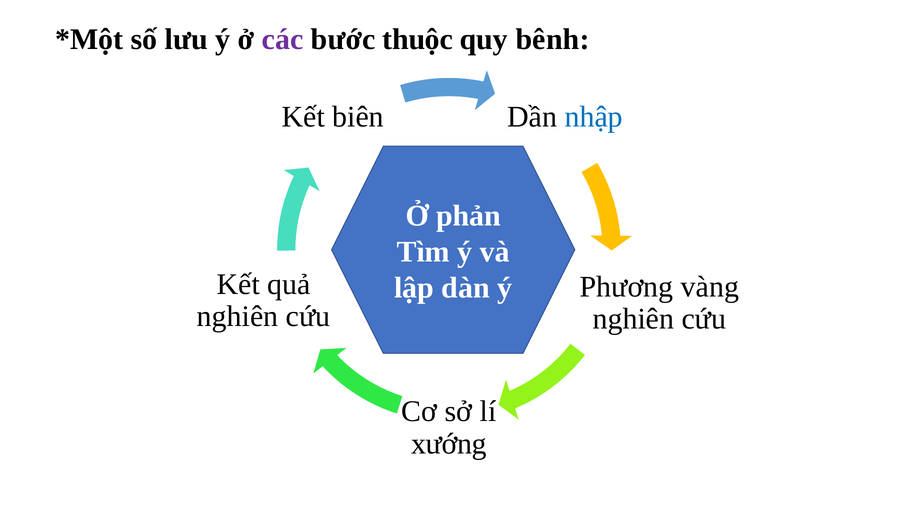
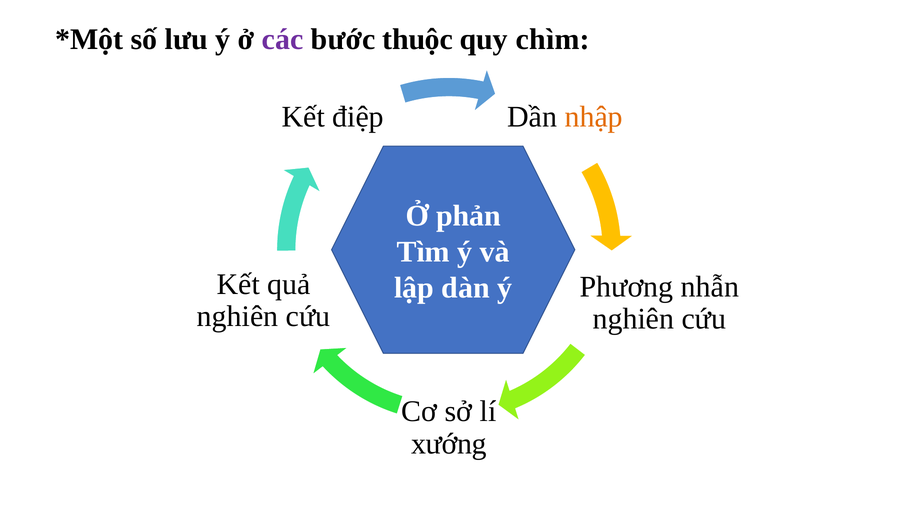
bênh: bênh -> chìm
biên: biên -> điệp
nhập colour: blue -> orange
vàng: vàng -> nhẫn
